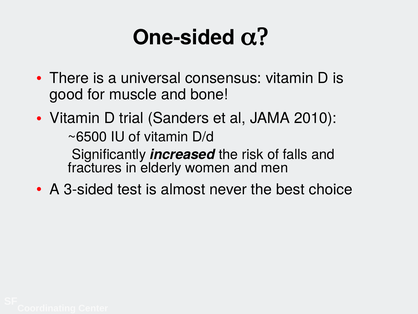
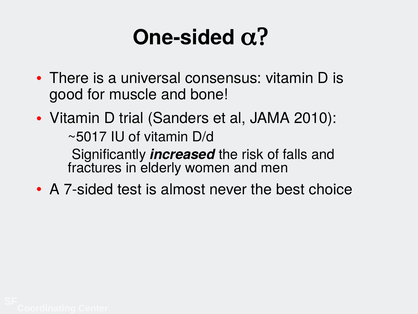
~6500: ~6500 -> ~5017
3-sided: 3-sided -> 7-sided
